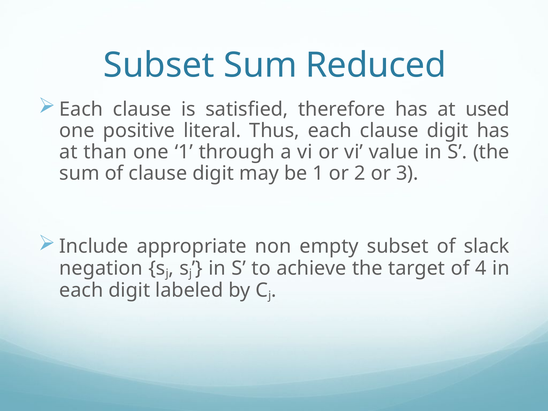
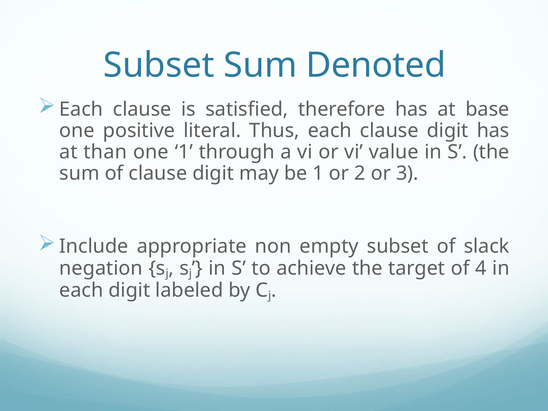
Reduced: Reduced -> Denoted
used: used -> base
